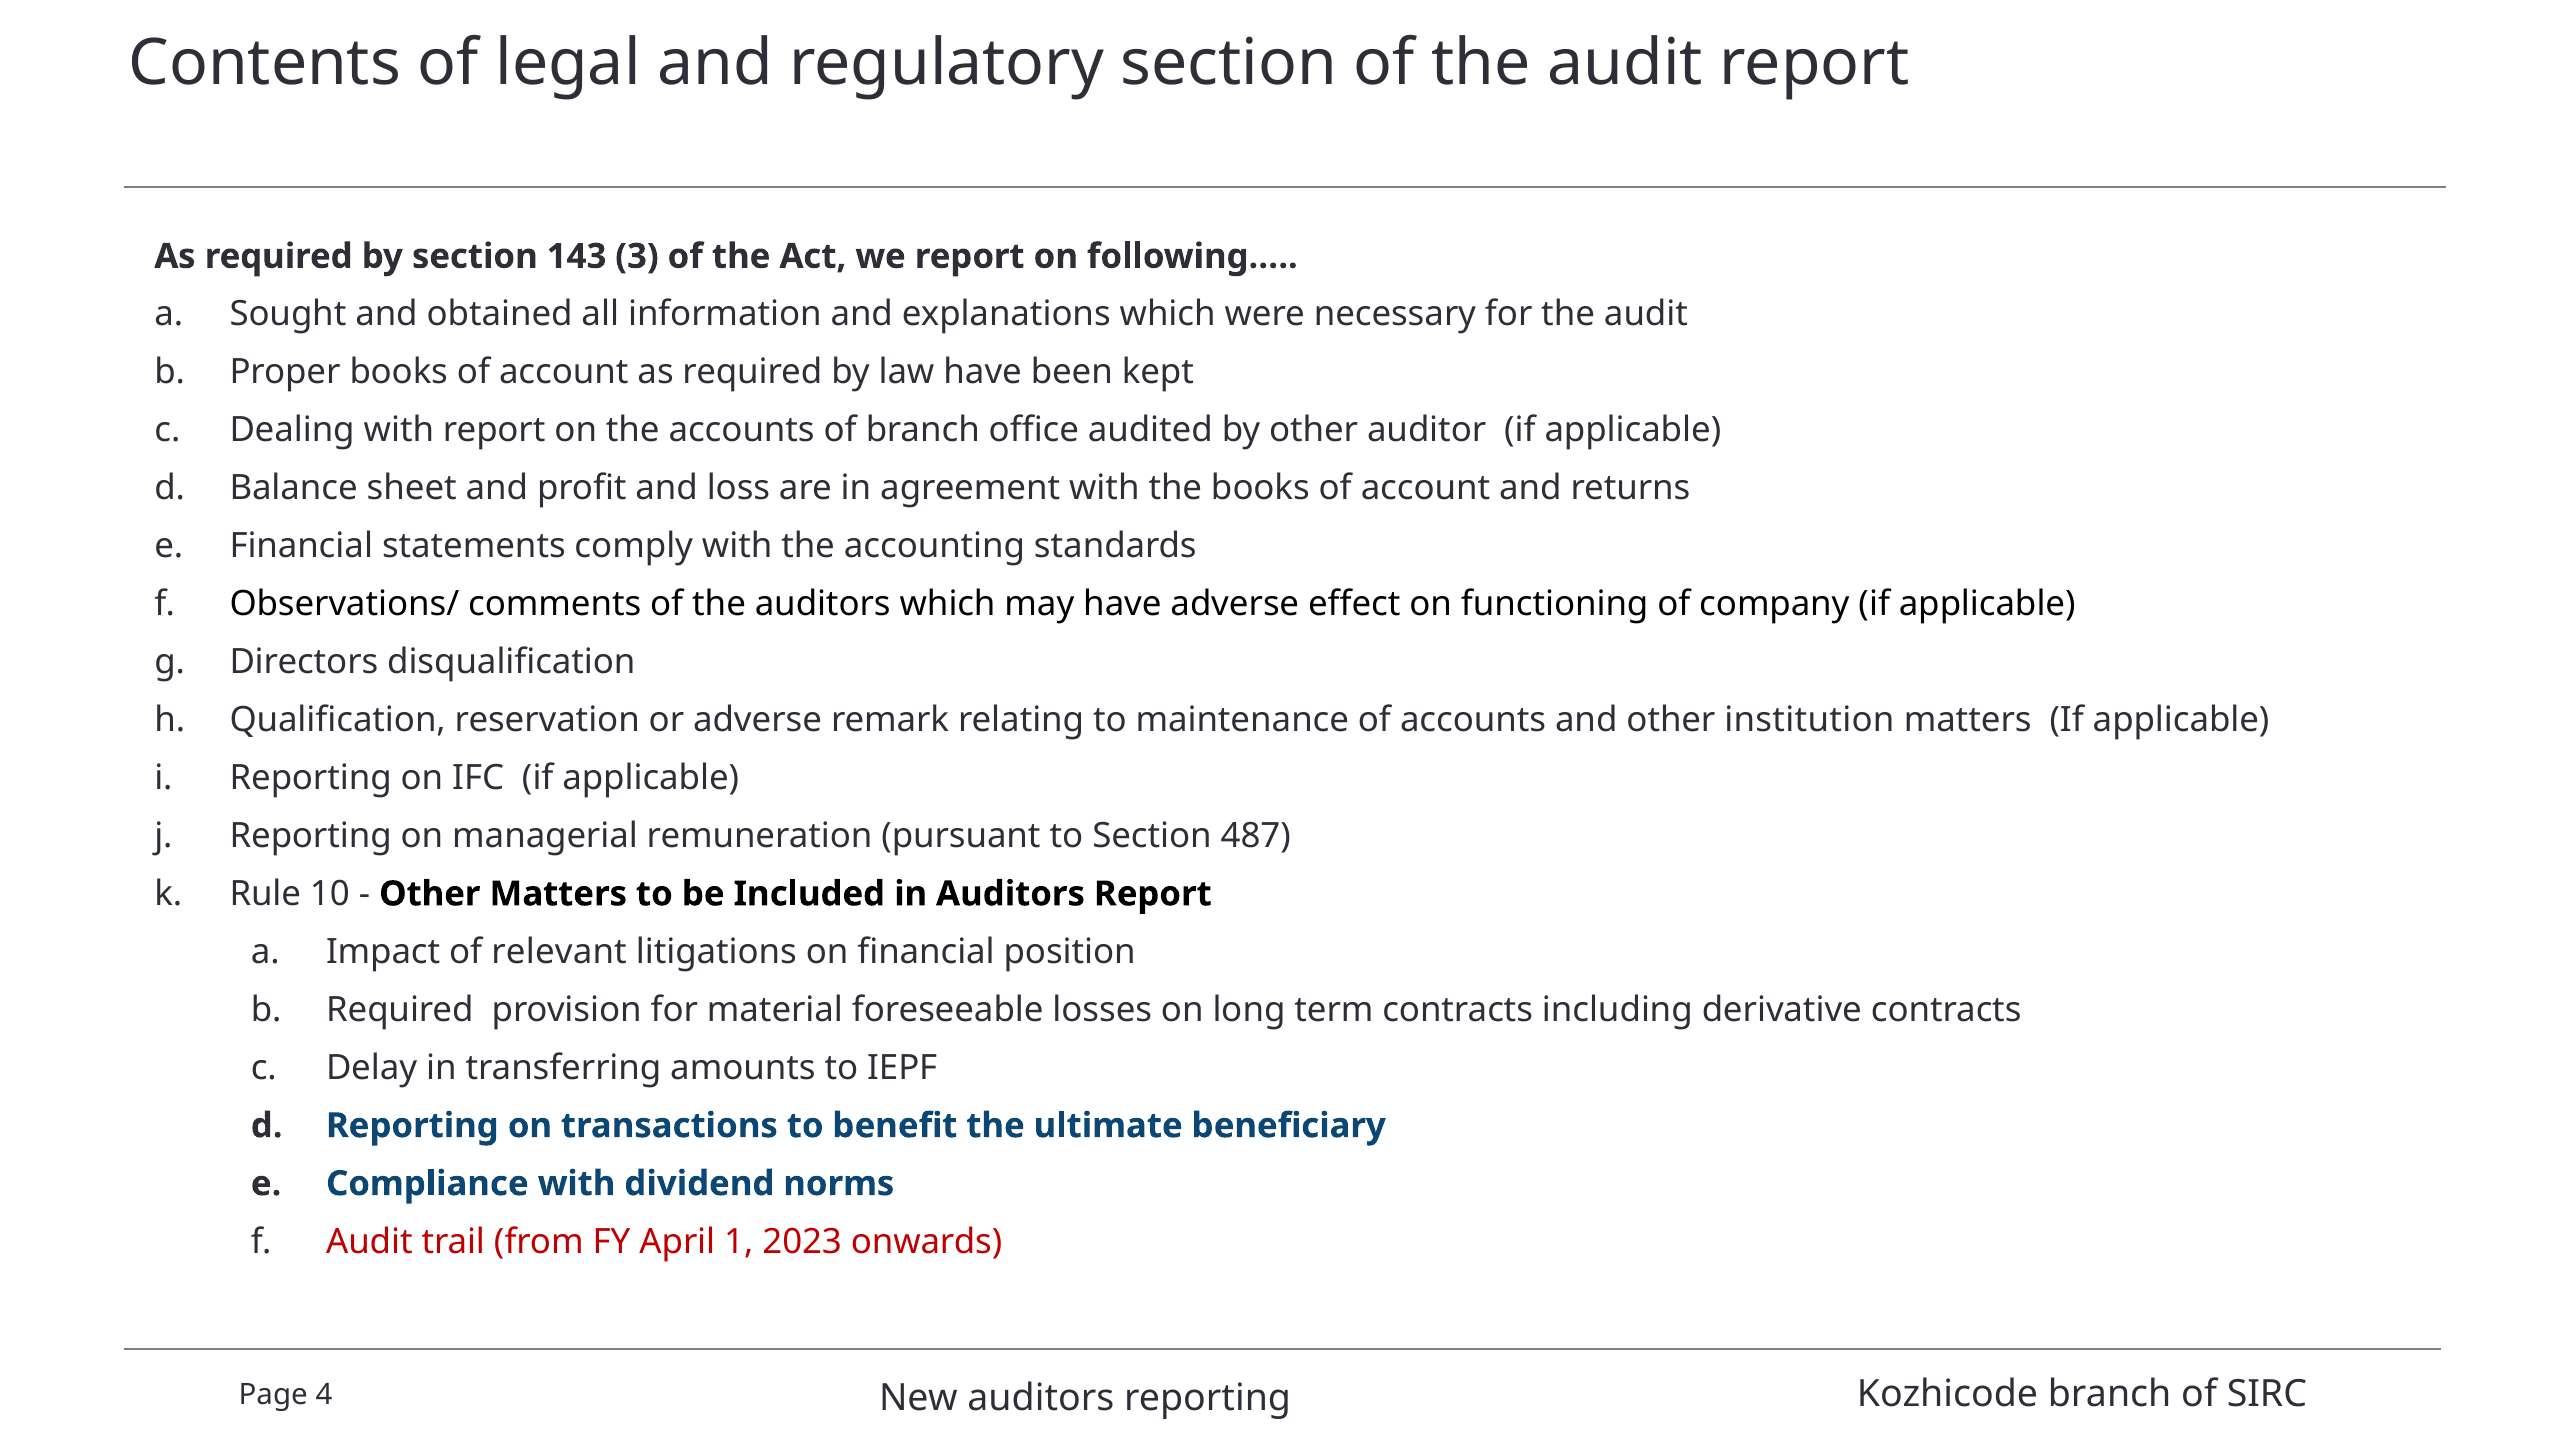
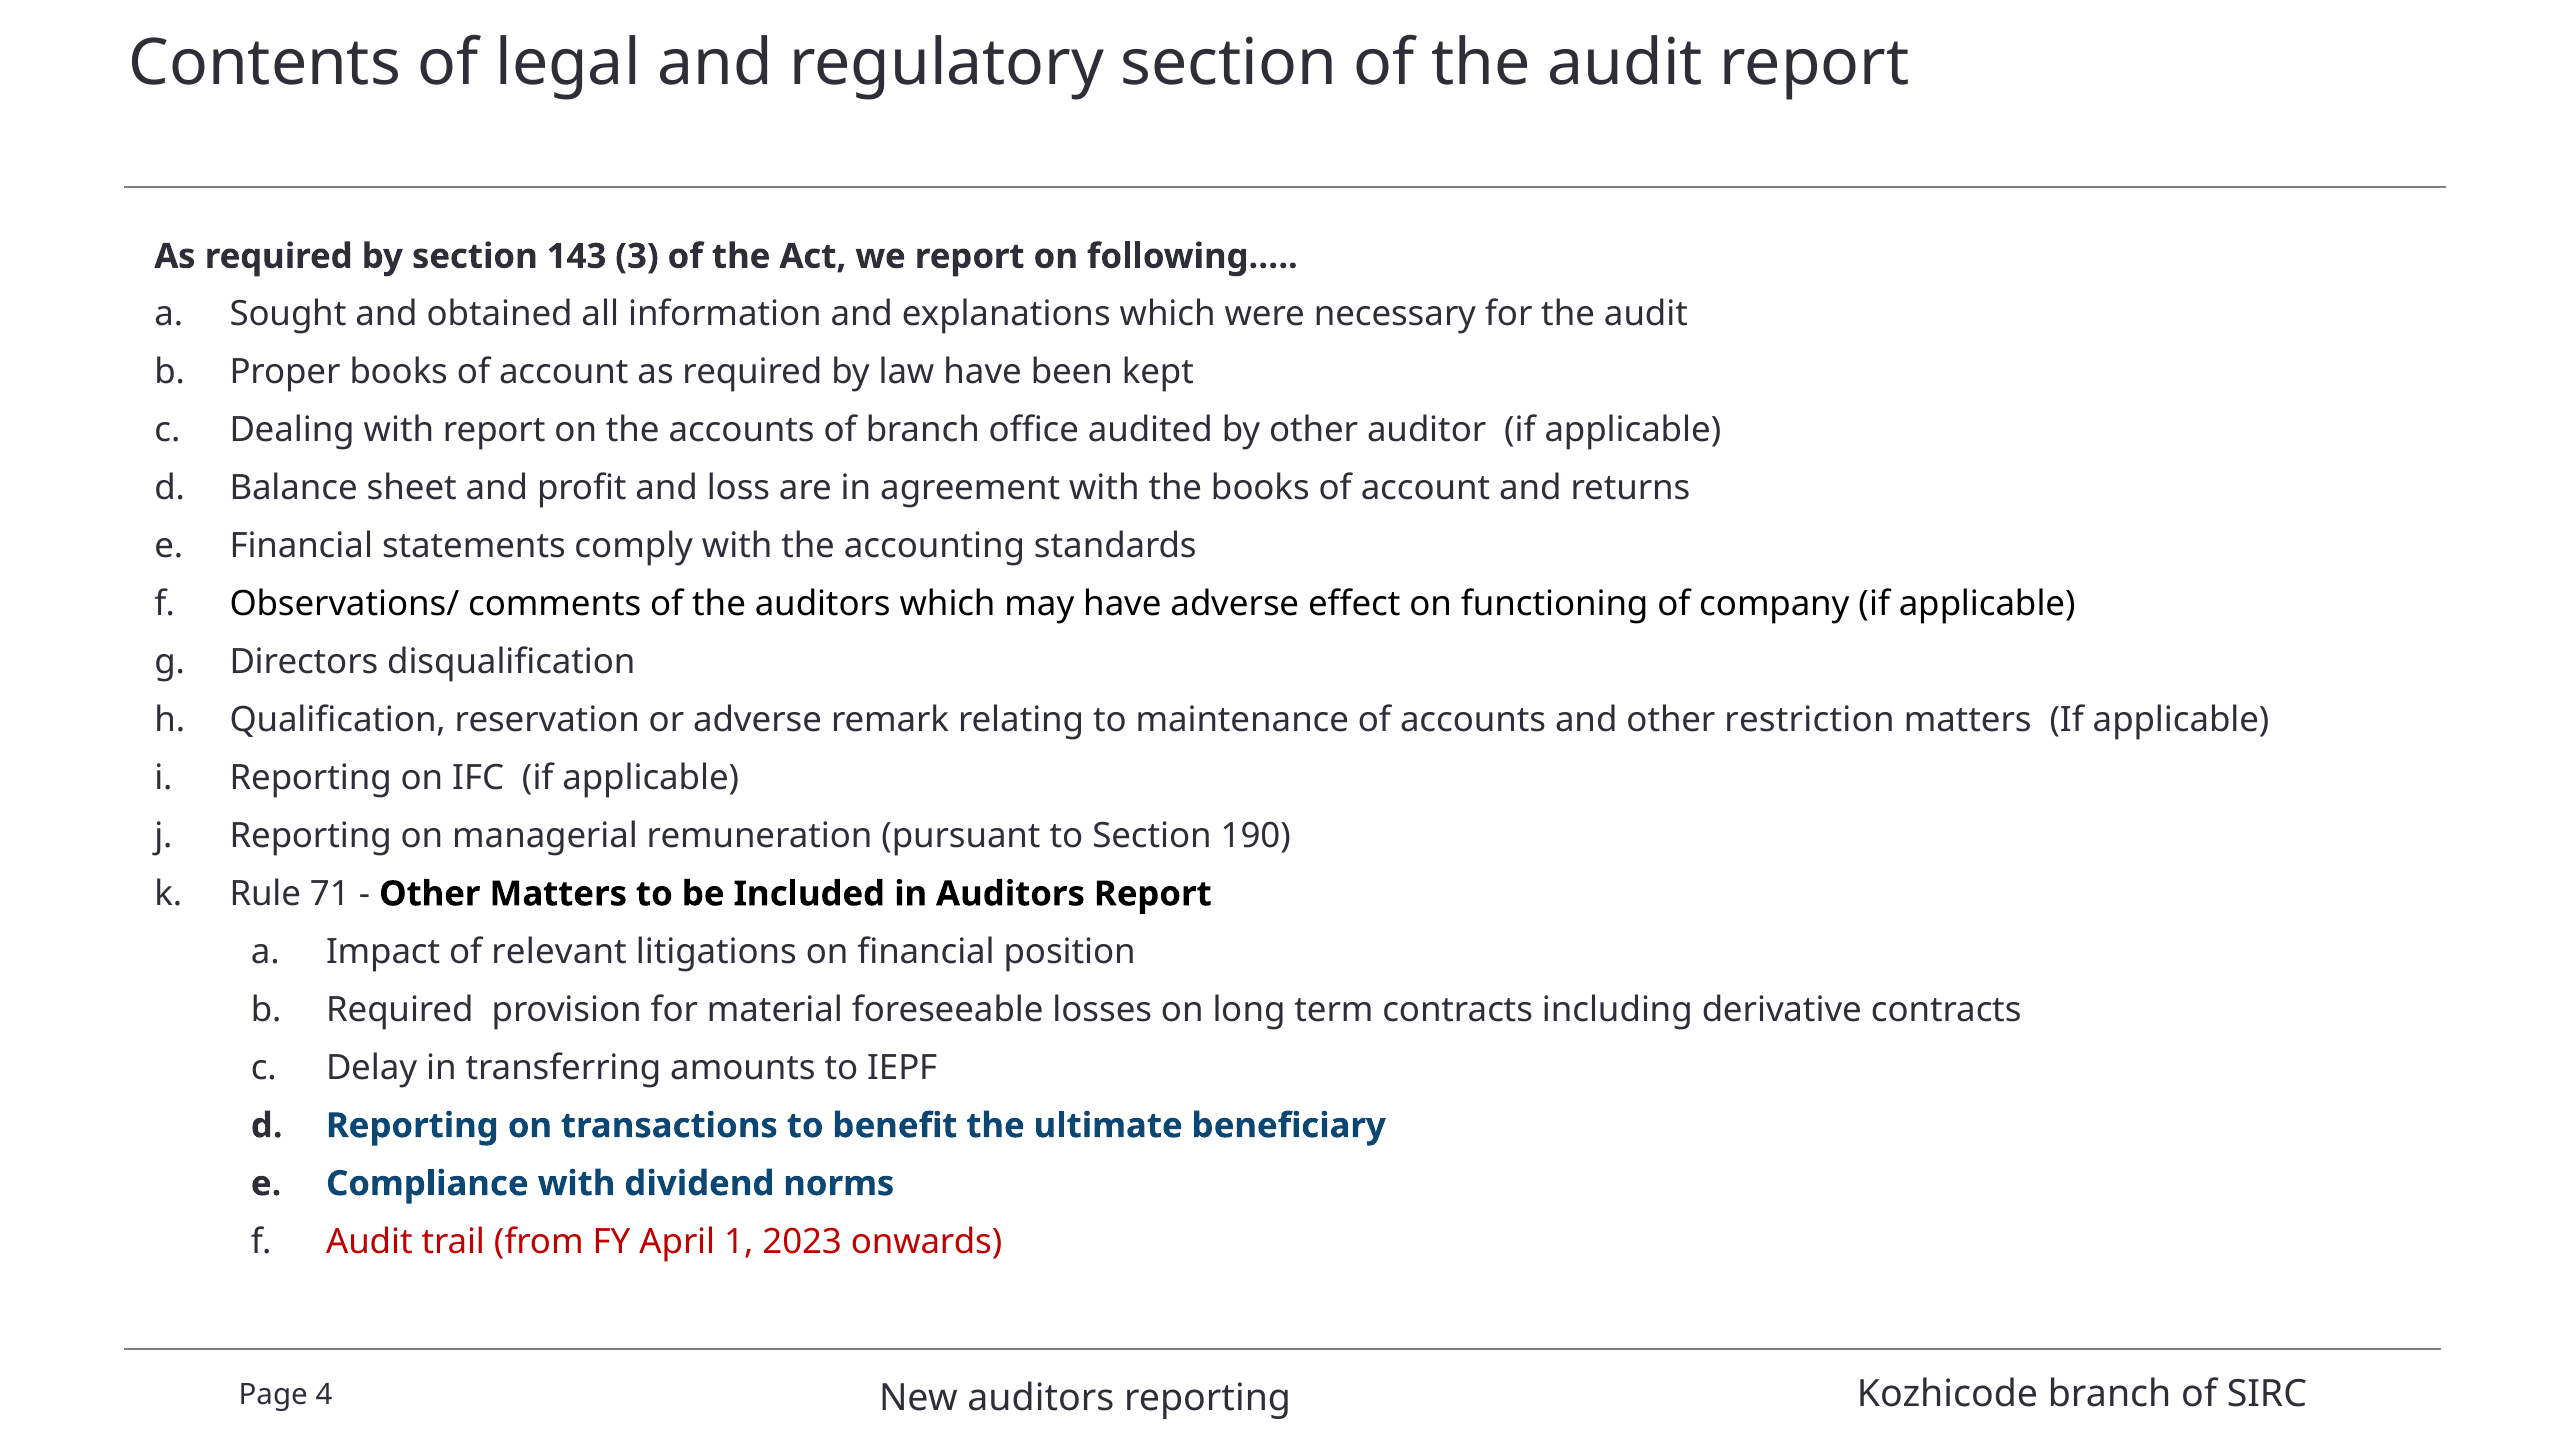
institution: institution -> restriction
487: 487 -> 190
10: 10 -> 71
